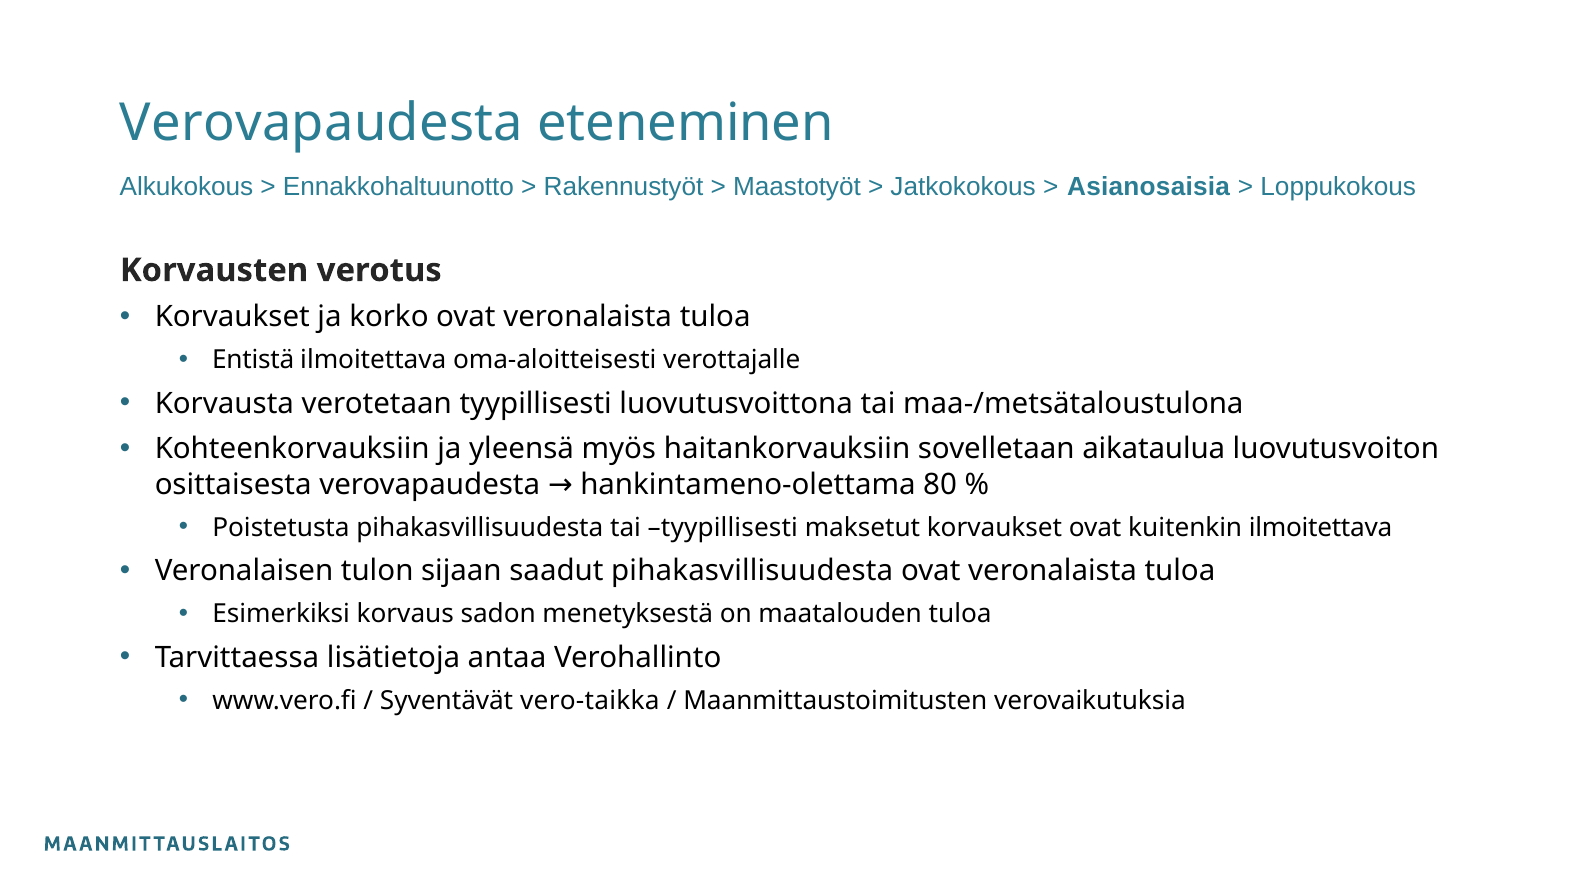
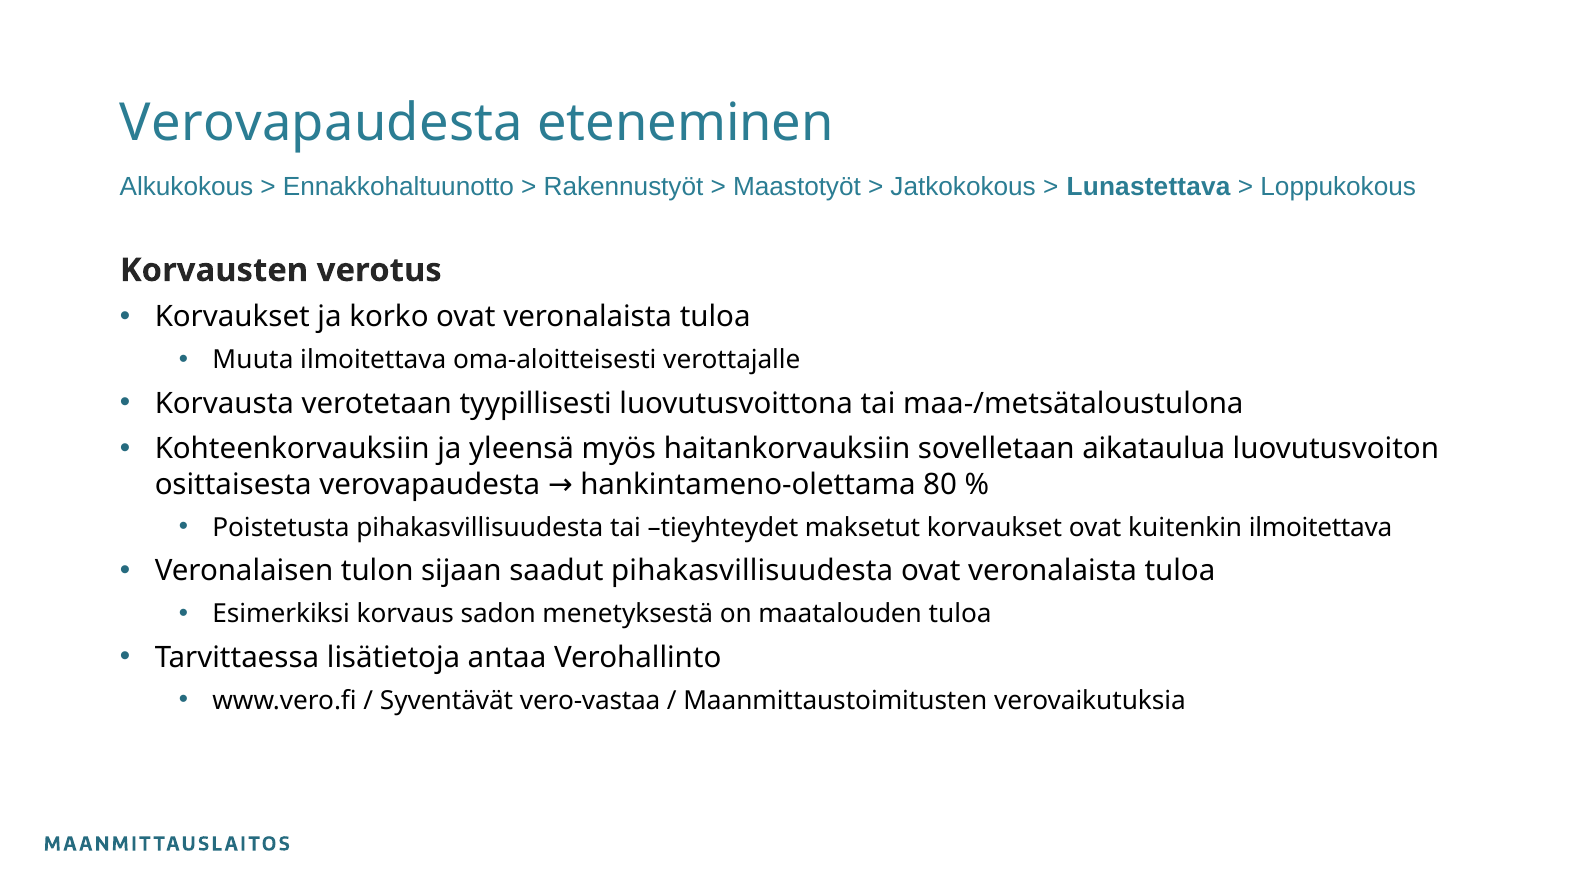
Asianosaisia: Asianosaisia -> Lunastettava
Entistä: Entistä -> Muuta
tai tyypillisesti: tyypillisesti -> tieyhteydet
vero-taikka: vero-taikka -> vero-vastaa
